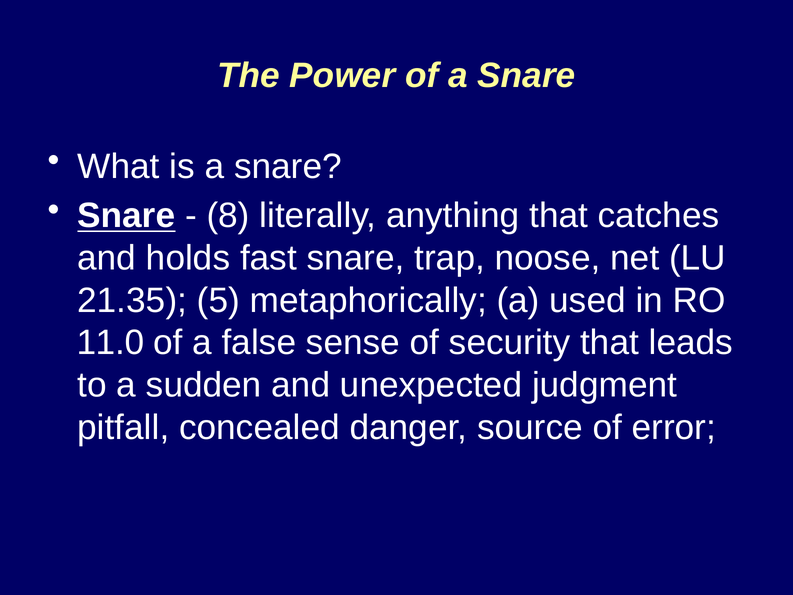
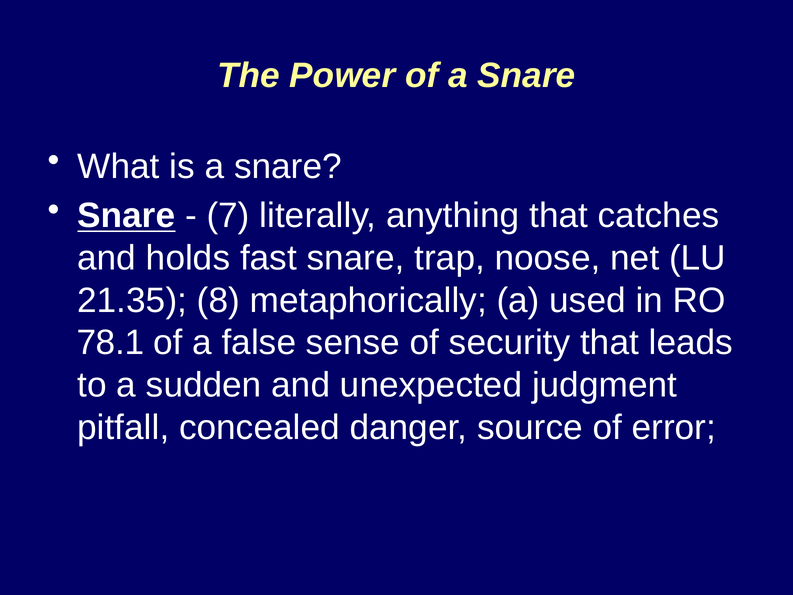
8: 8 -> 7
5: 5 -> 8
11.0: 11.0 -> 78.1
